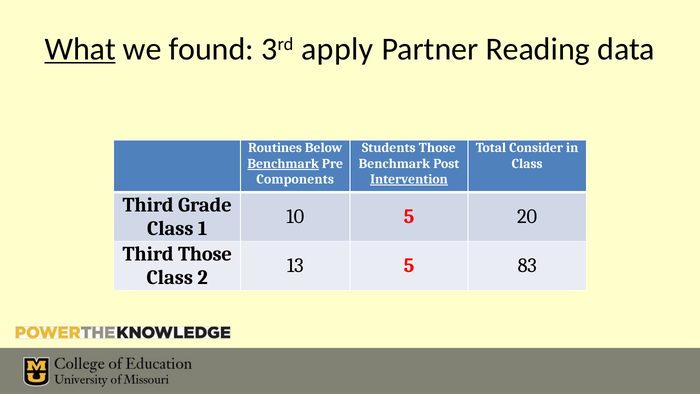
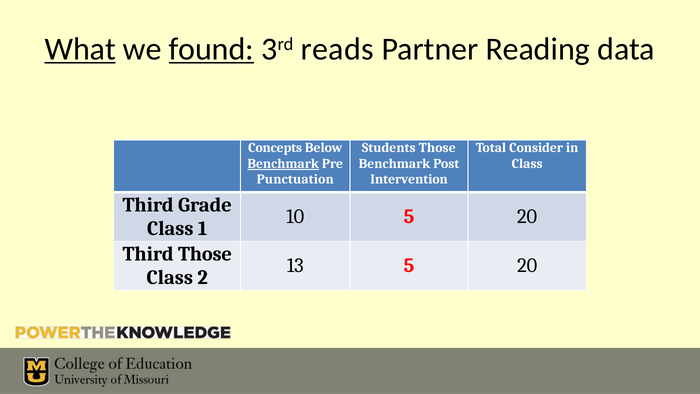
found underline: none -> present
apply: apply -> reads
Routines: Routines -> Concepts
Components: Components -> Punctuation
Intervention underline: present -> none
13 5 83: 83 -> 20
